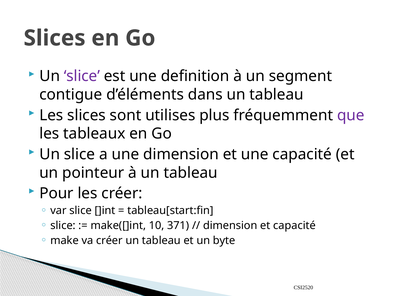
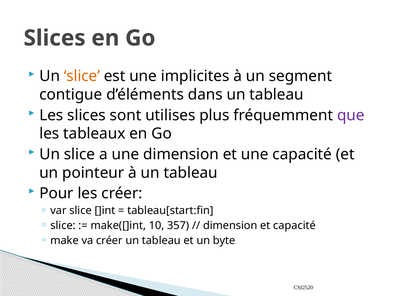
slice at (82, 76) colour: purple -> orange
definition: definition -> implicites
371: 371 -> 357
